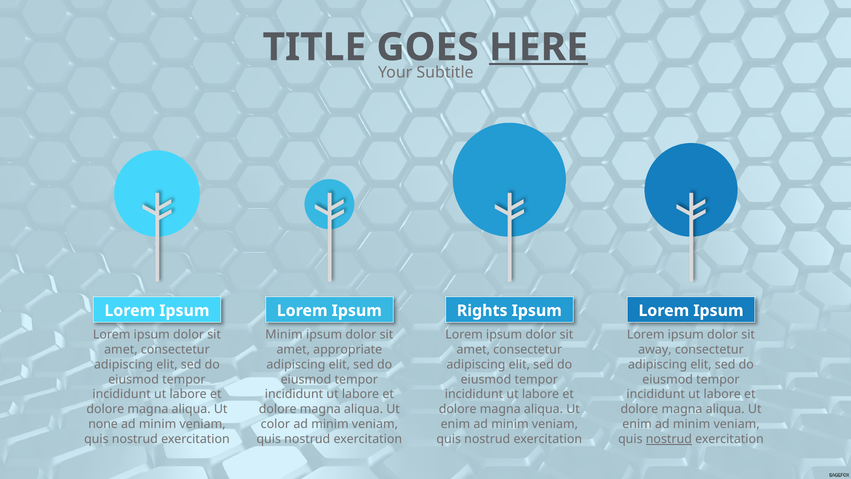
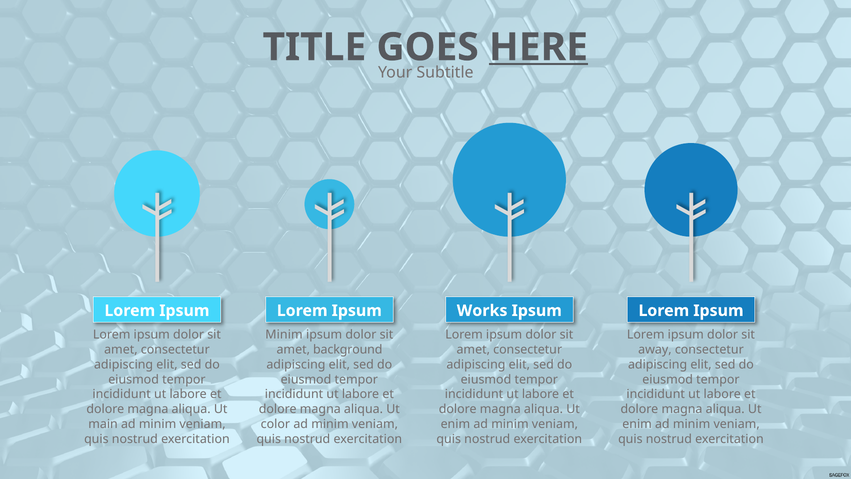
Rights: Rights -> Works
appropriate: appropriate -> background
none: none -> main
nostrud at (669, 439) underline: present -> none
